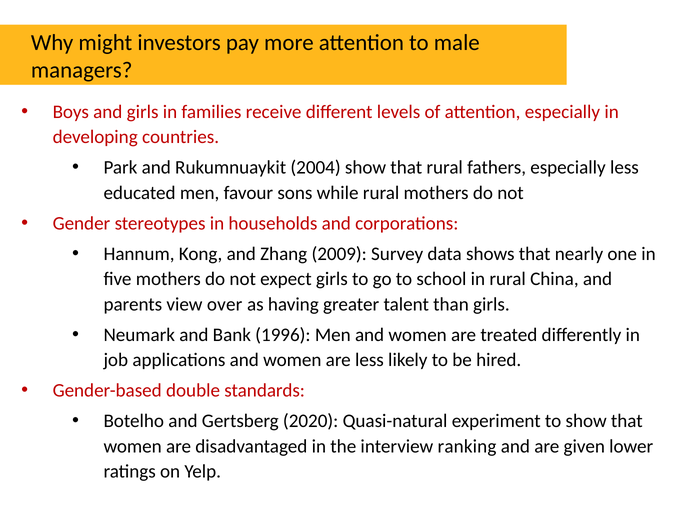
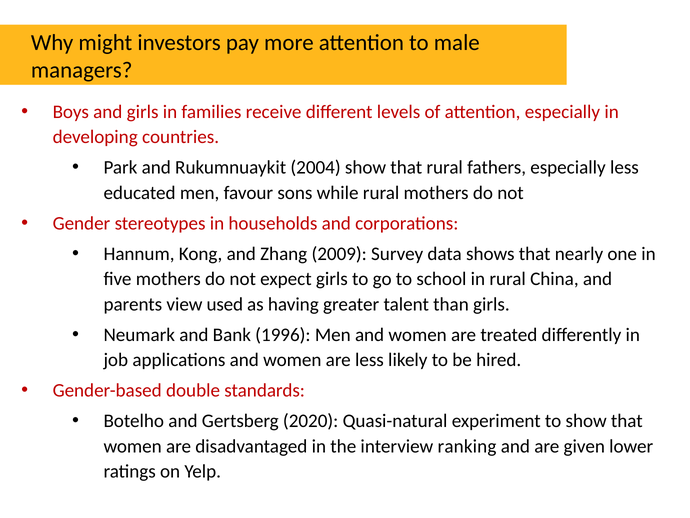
over: over -> used
